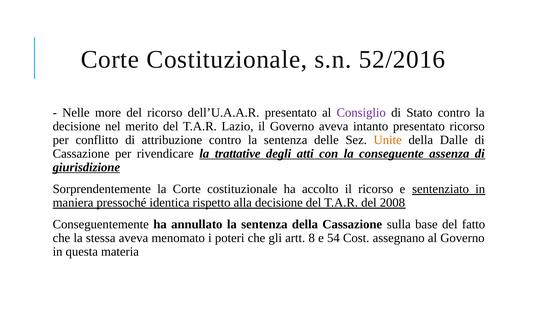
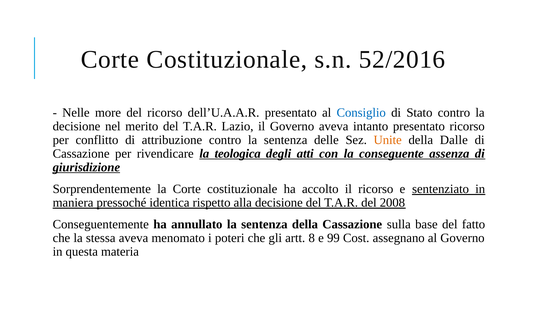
Consiglio colour: purple -> blue
trattative: trattative -> teologica
54: 54 -> 99
